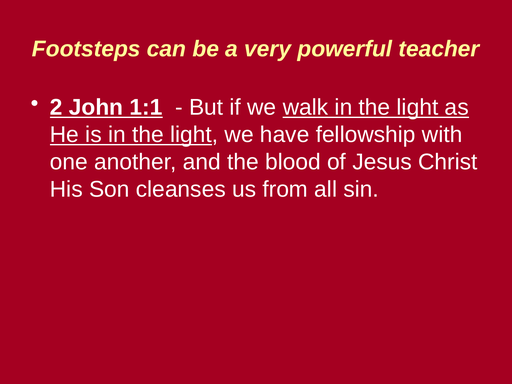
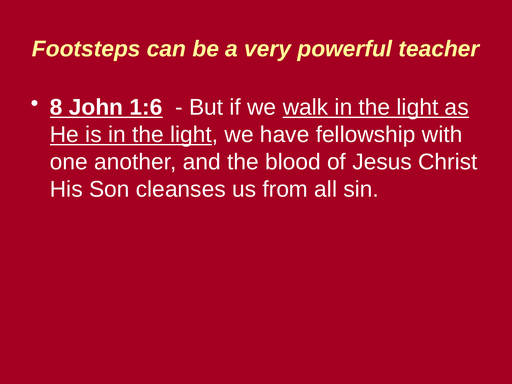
2: 2 -> 8
1:1: 1:1 -> 1:6
